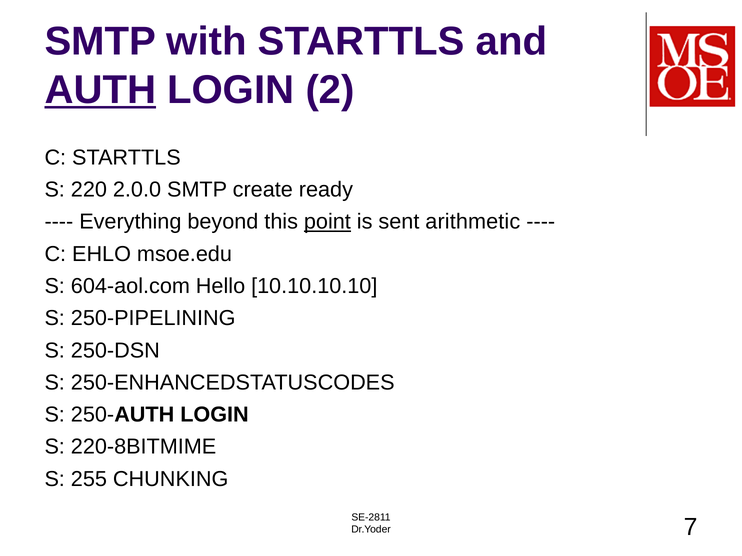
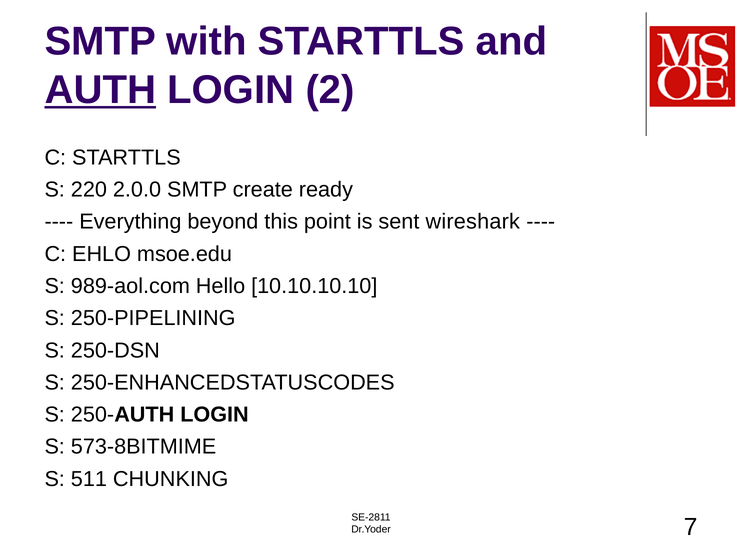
point underline: present -> none
arithmetic: arithmetic -> wireshark
604-aol.com: 604-aol.com -> 989-aol.com
220-8BITMIME: 220-8BITMIME -> 573-8BITMIME
255: 255 -> 511
